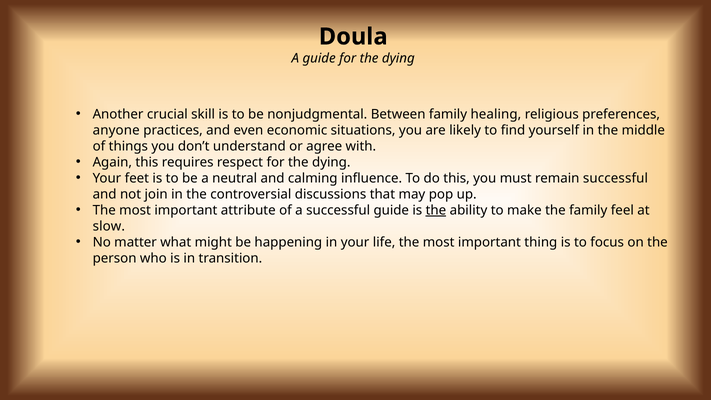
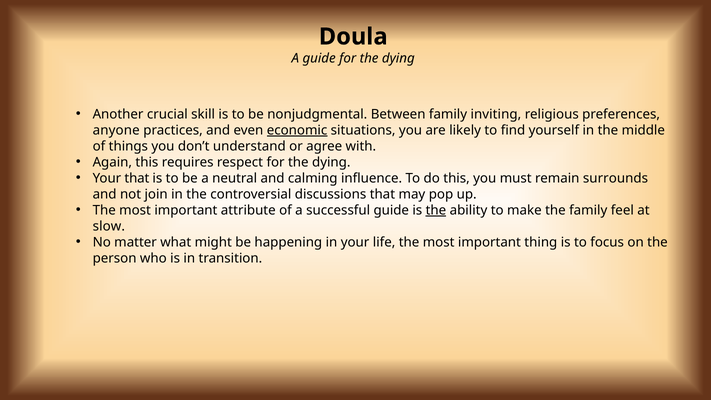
healing: healing -> inviting
economic underline: none -> present
Your feet: feet -> that
remain successful: successful -> surrounds
